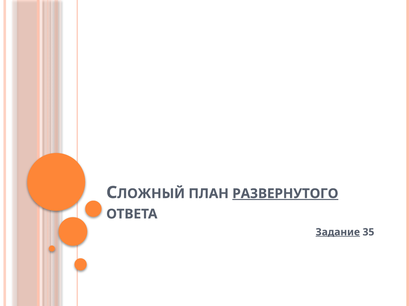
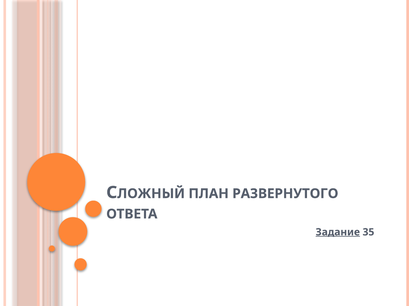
РАЗВЕРНУТОГО underline: present -> none
